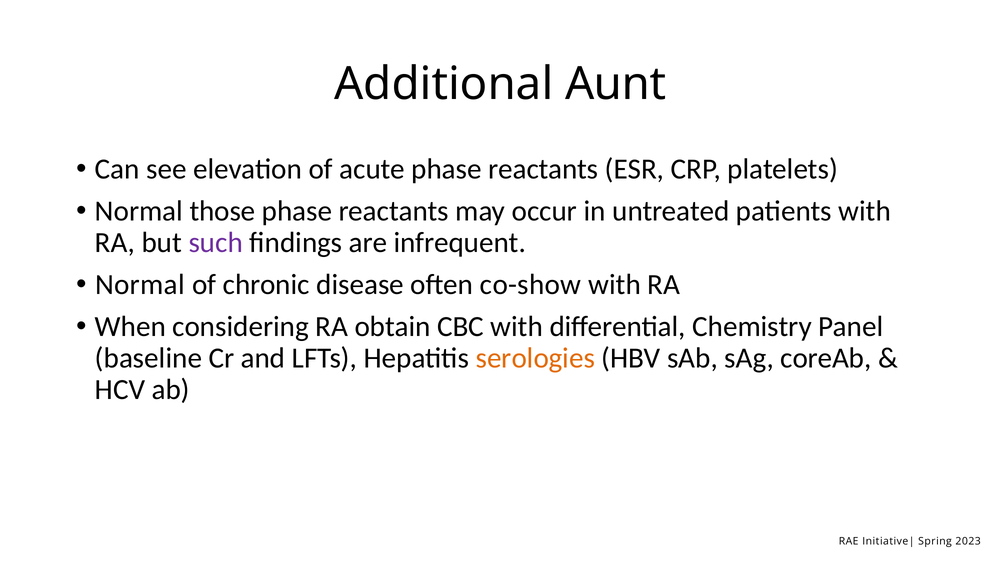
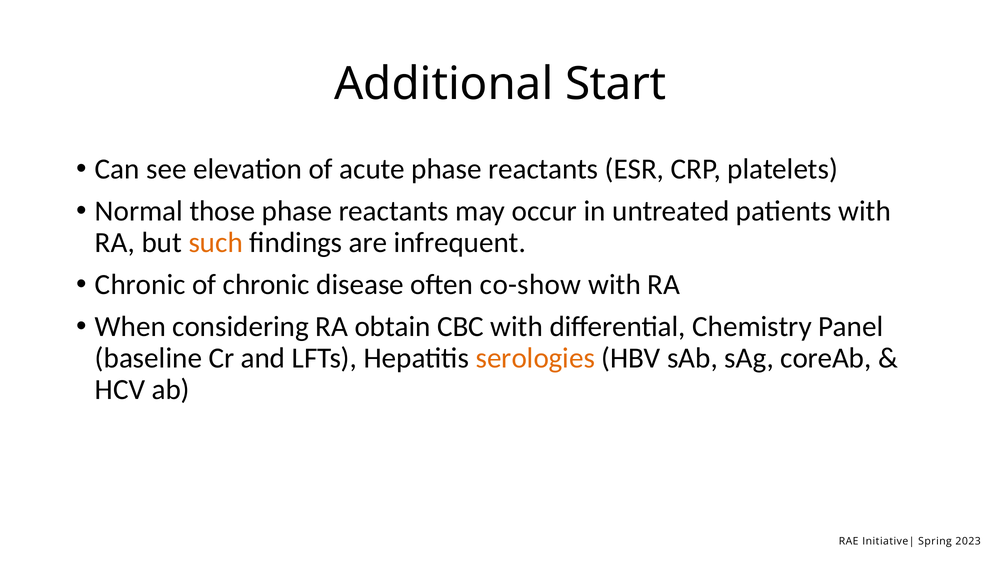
Aunt: Aunt -> Start
such colour: purple -> orange
Normal at (140, 284): Normal -> Chronic
